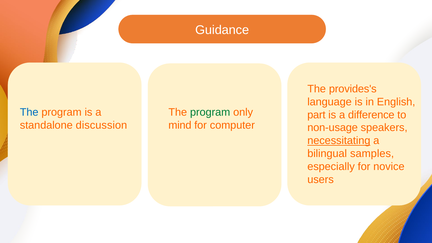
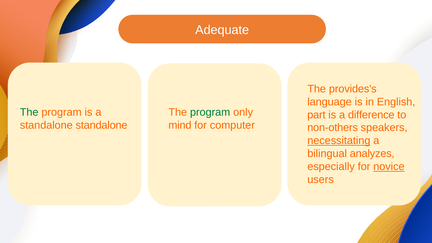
Guidance: Guidance -> Adequate
The at (29, 112) colour: blue -> green
standalone discussion: discussion -> standalone
non-usage: non-usage -> non-others
samples: samples -> analyzes
novice underline: none -> present
